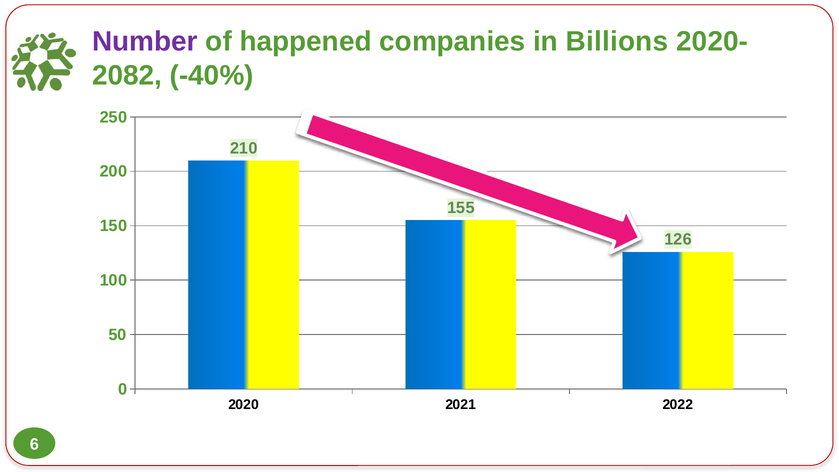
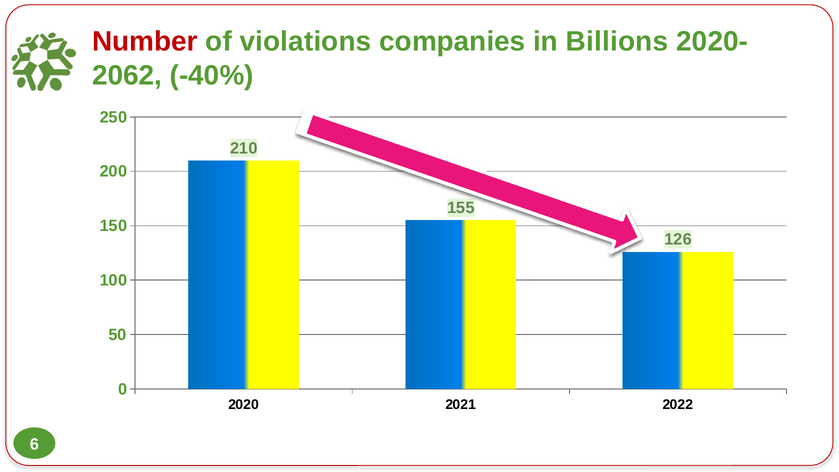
Number colour: purple -> red
happened: happened -> violations
2082: 2082 -> 2062
